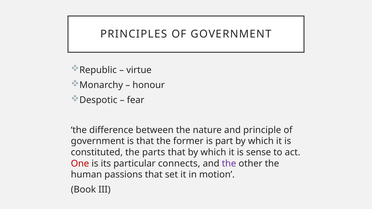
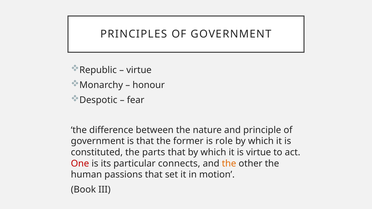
part: part -> role
is sense: sense -> virtue
the at (229, 164) colour: purple -> orange
